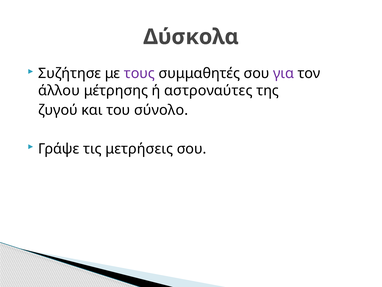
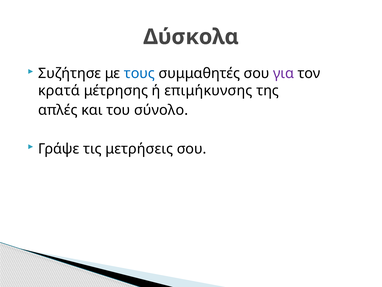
τους colour: purple -> blue
άλλου: άλλου -> κρατά
αστροναύτες: αστροναύτες -> επιμήκυνσης
ζυγού: ζυγού -> απλές
